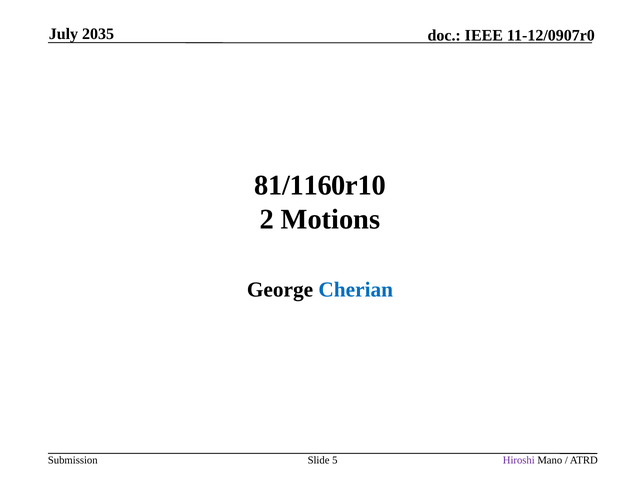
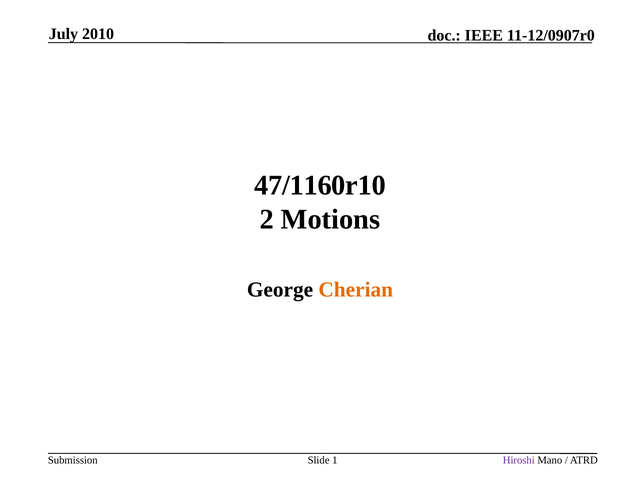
2035: 2035 -> 2010
81/1160r10: 81/1160r10 -> 47/1160r10
Cherian colour: blue -> orange
5: 5 -> 1
